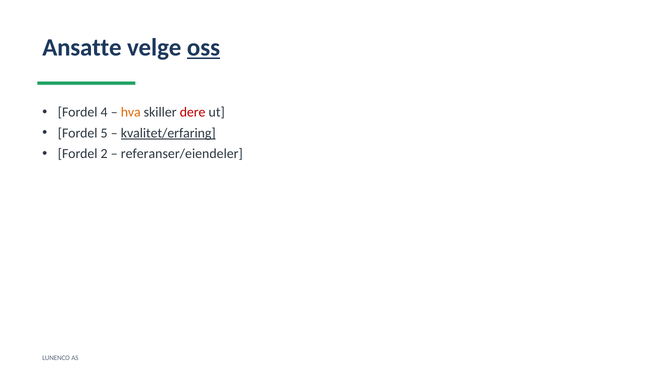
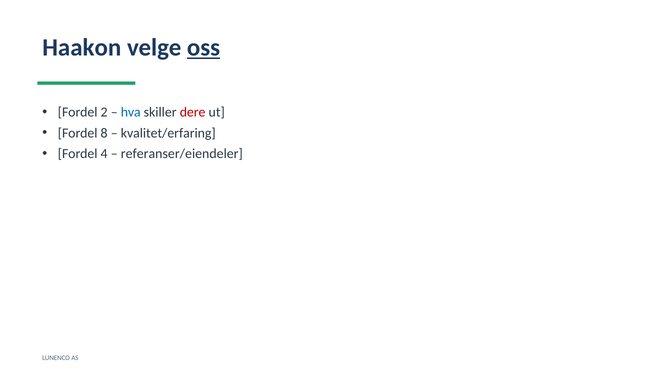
Ansatte: Ansatte -> Haakon
4: 4 -> 2
hva colour: orange -> blue
5: 5 -> 8
kvalitet/erfaring underline: present -> none
2: 2 -> 4
